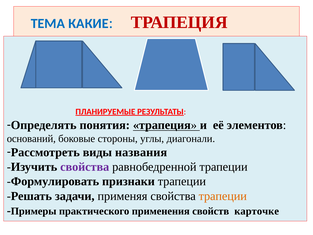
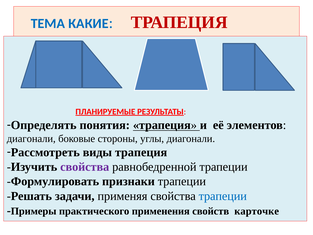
оснований at (31, 138): оснований -> диагонали
виды названия: названия -> трапеция
трапеции at (223, 196) colour: orange -> blue
